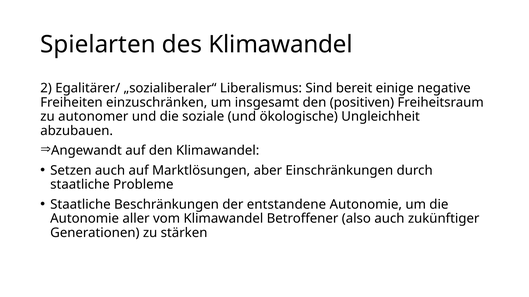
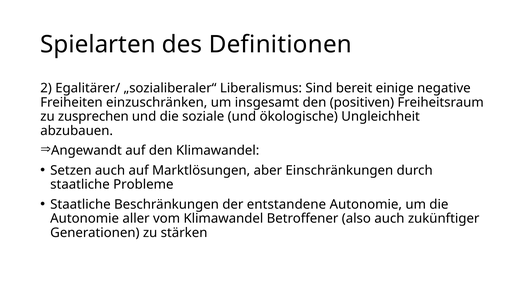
des Klimawandel: Klimawandel -> Definitionen
autonomer: autonomer -> zusprechen
